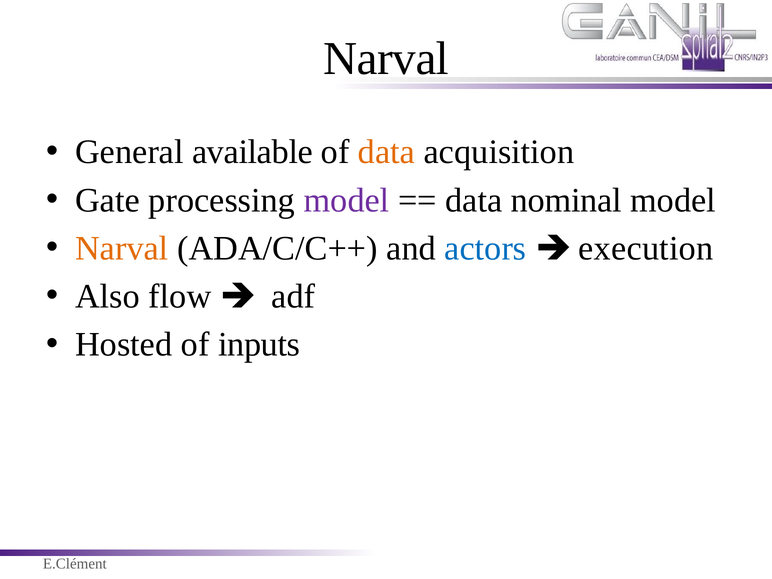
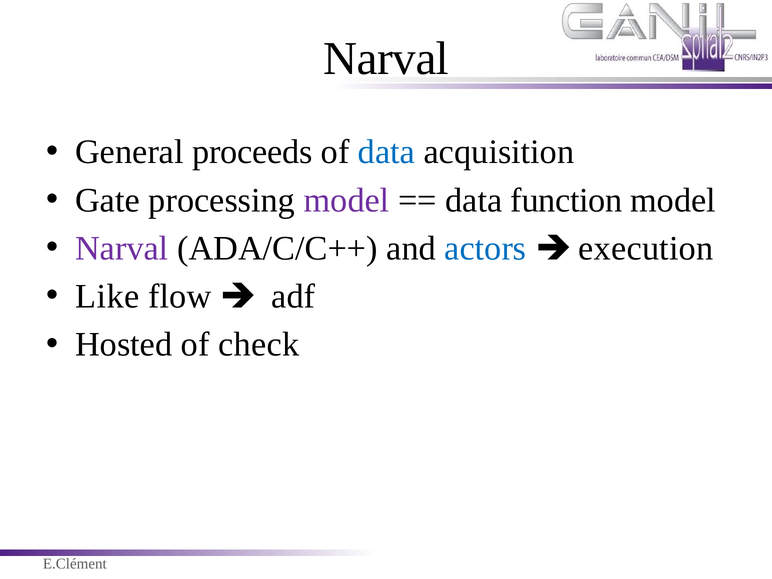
available: available -> proceeds
data at (387, 152) colour: orange -> blue
nominal: nominal -> function
Narval at (122, 248) colour: orange -> purple
Also: Also -> Like
inputs: inputs -> check
